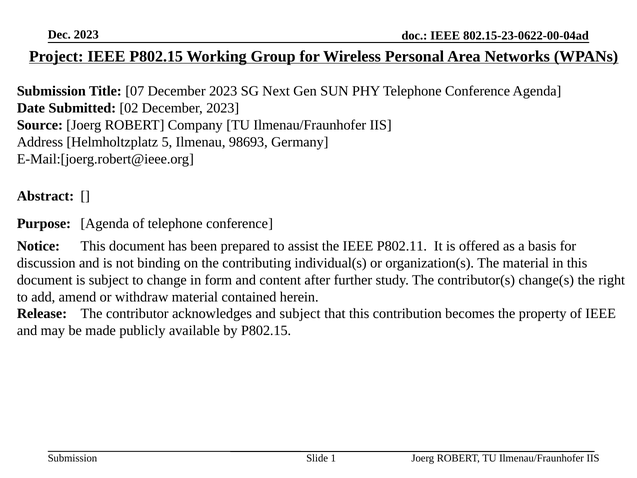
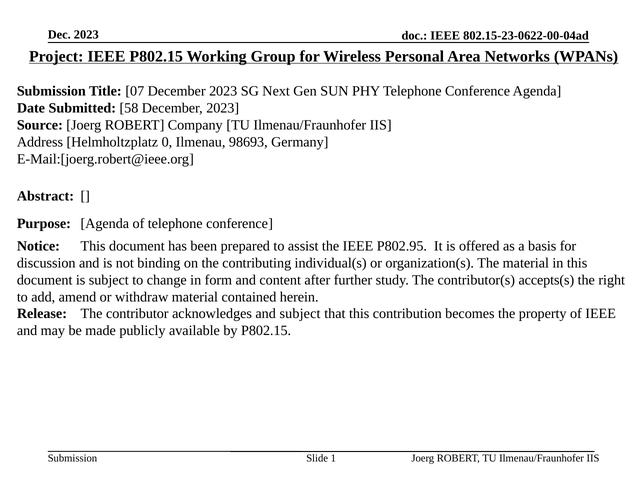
02: 02 -> 58
5: 5 -> 0
P802.11: P802.11 -> P802.95
change(s: change(s -> accepts(s
